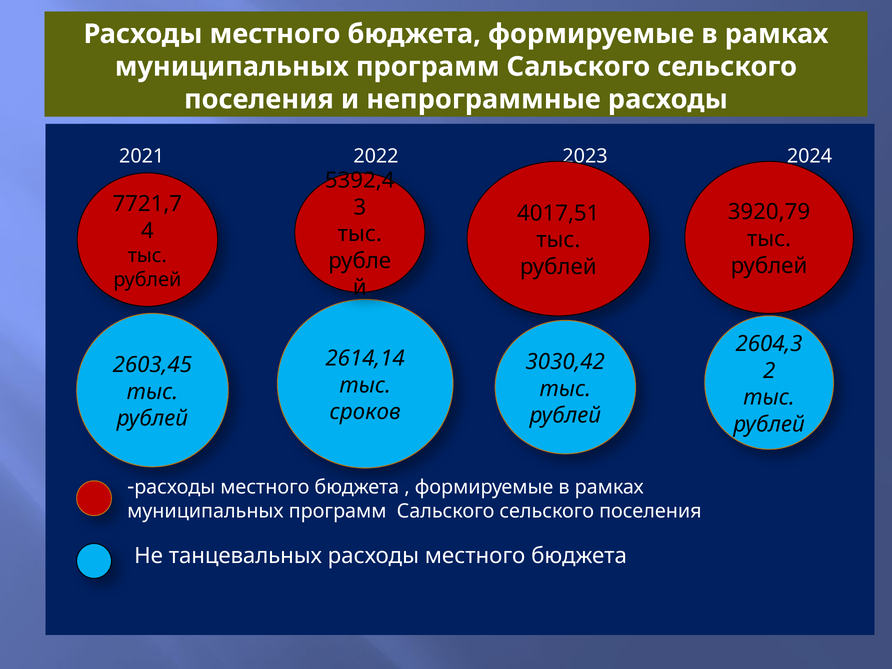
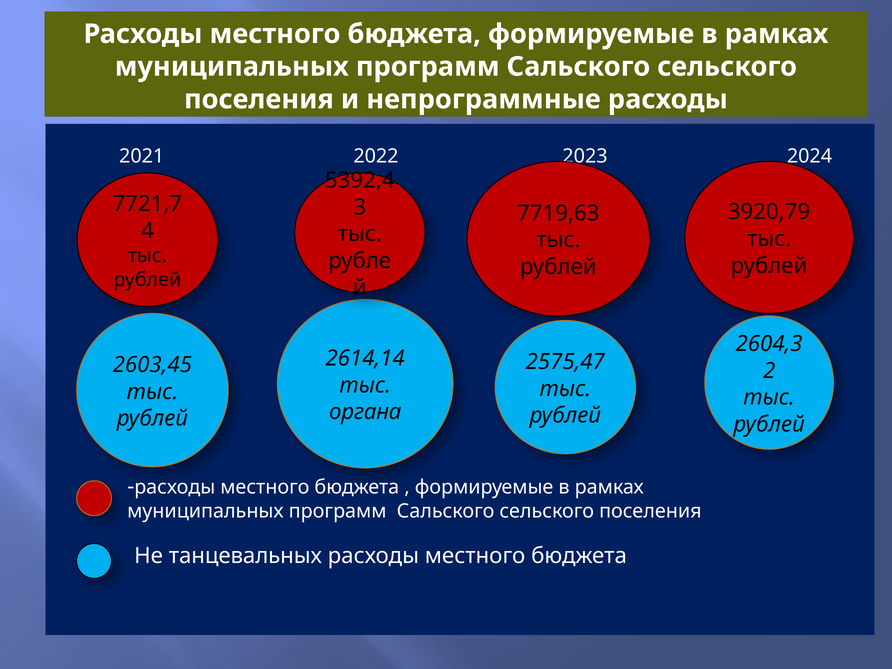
4017,51: 4017,51 -> 7719,63
3030,42: 3030,42 -> 2575,47
сроков: сроков -> органа
